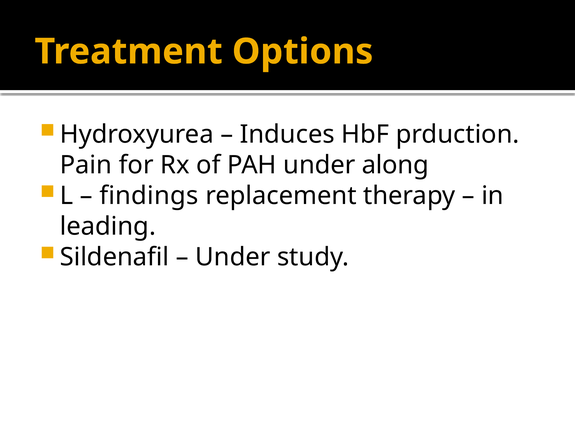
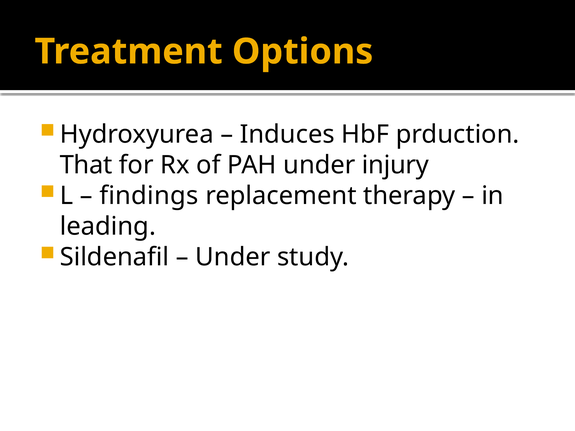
Pain: Pain -> That
along: along -> injury
